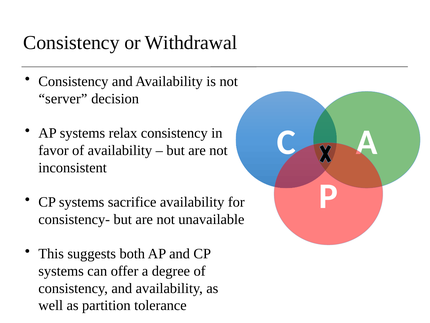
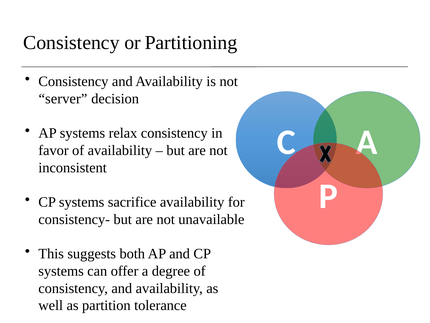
Withdrawal: Withdrawal -> Partitioning
